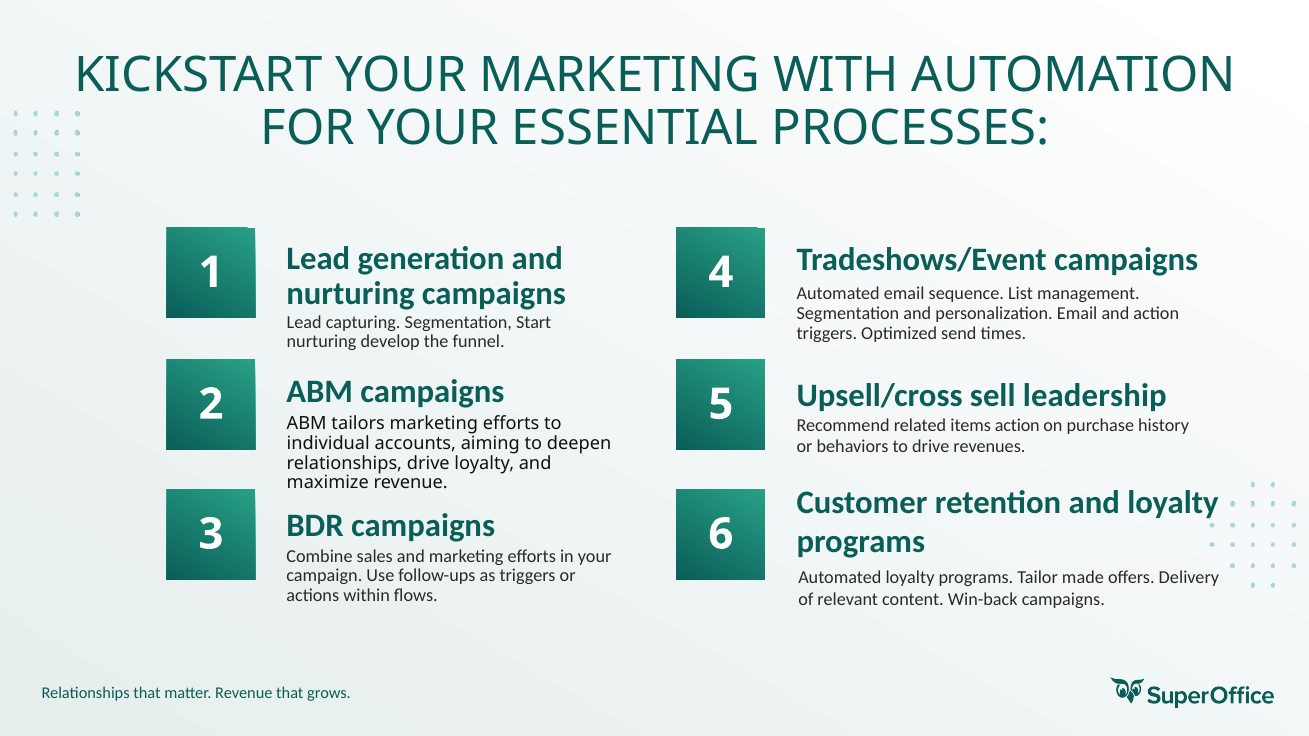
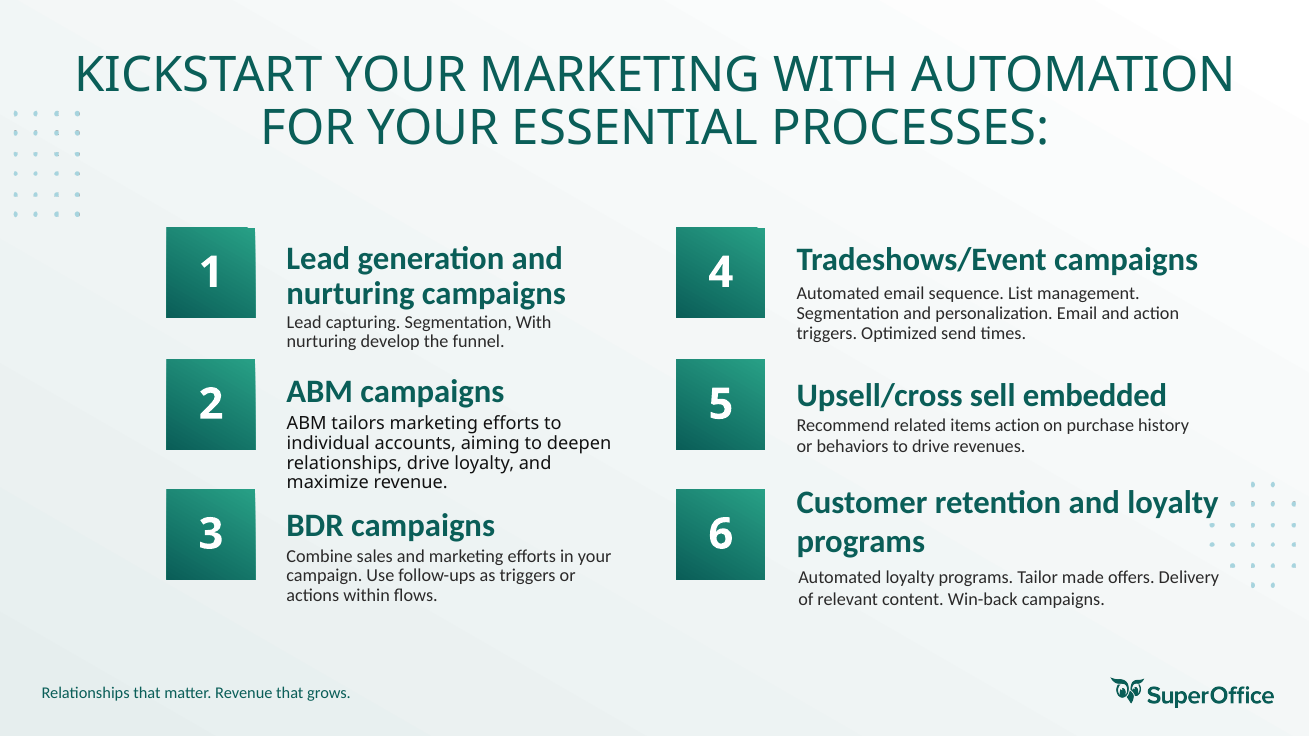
Segmentation Start: Start -> With
leadership: leadership -> embedded
